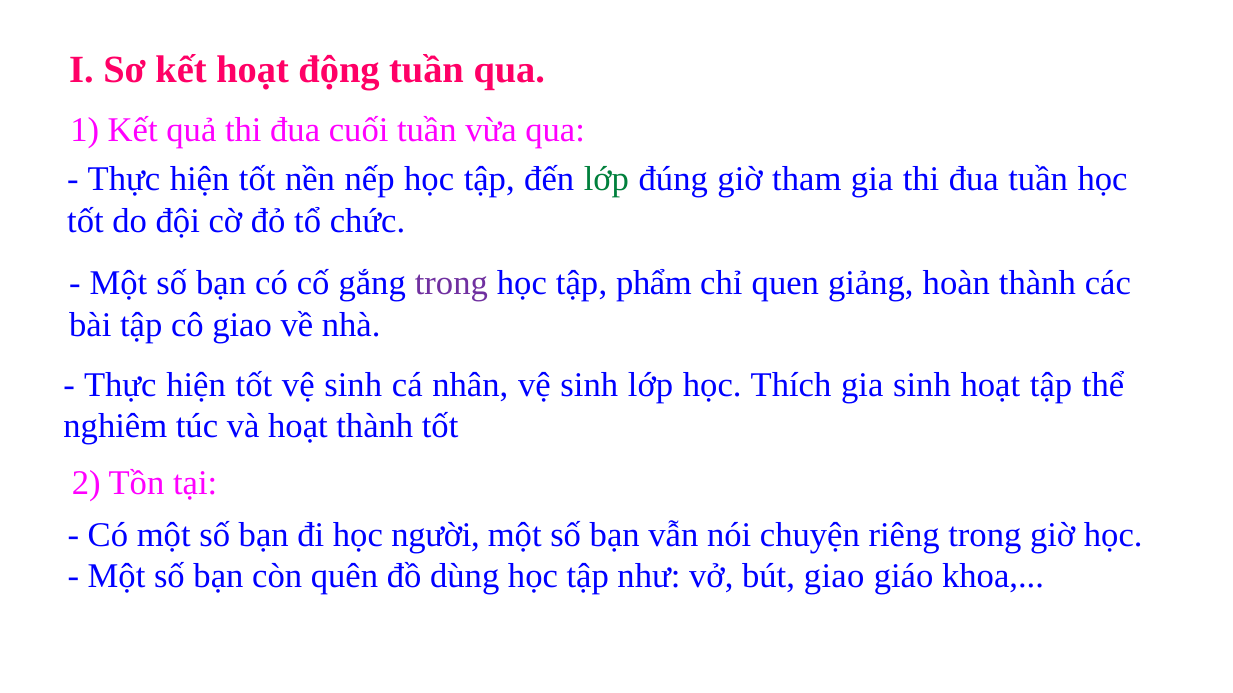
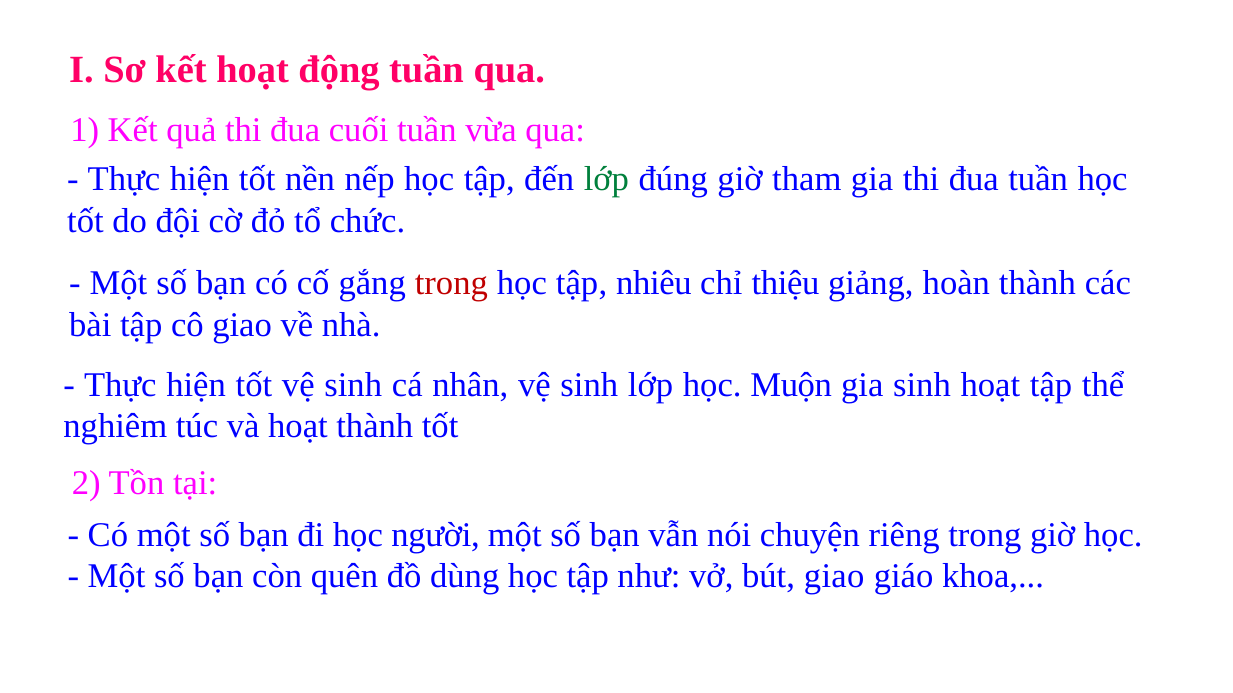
trong at (451, 283) colour: purple -> red
phẩm: phẩm -> nhiêu
quen: quen -> thiệu
Thích: Thích -> Muộn
